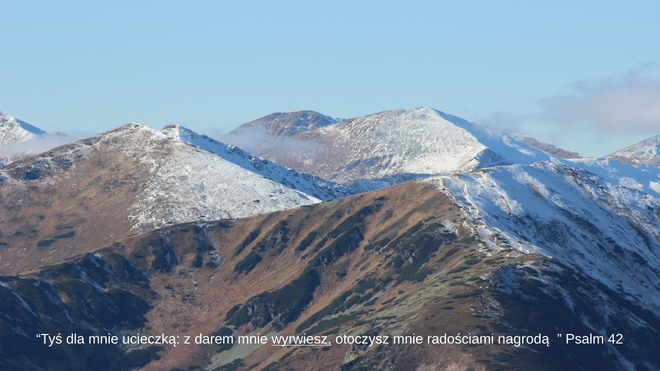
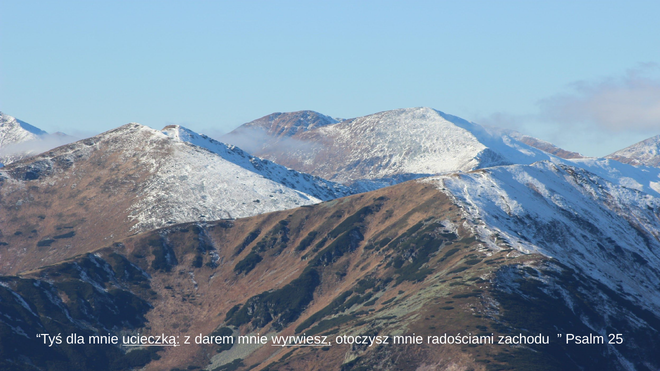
ucieczką underline: none -> present
nagrodą: nagrodą -> zachodu
42: 42 -> 25
